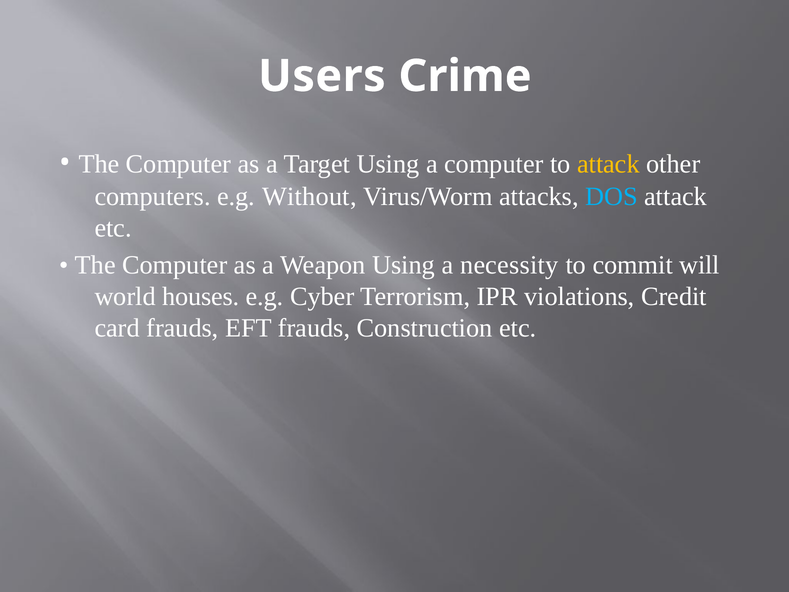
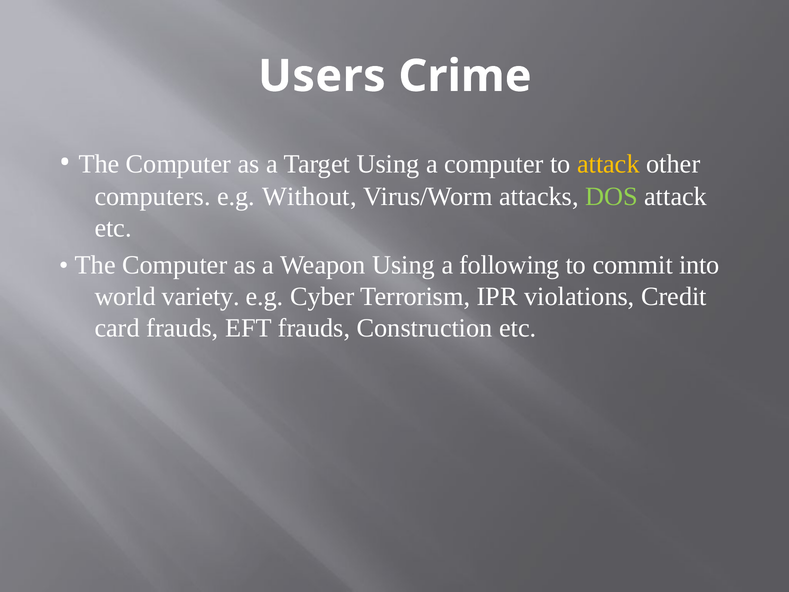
DOS colour: light blue -> light green
necessity: necessity -> following
will: will -> into
houses: houses -> variety
